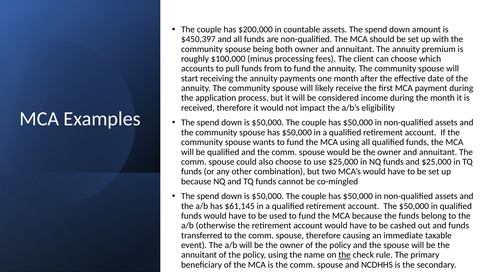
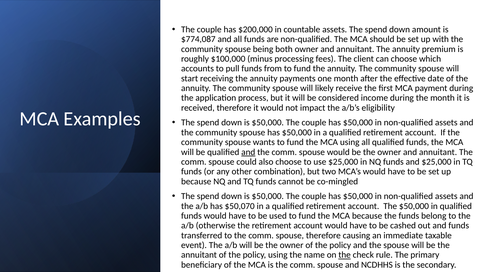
$450,397: $450,397 -> $774,087
and at (248, 152) underline: none -> present
$61,145: $61,145 -> $50,070
